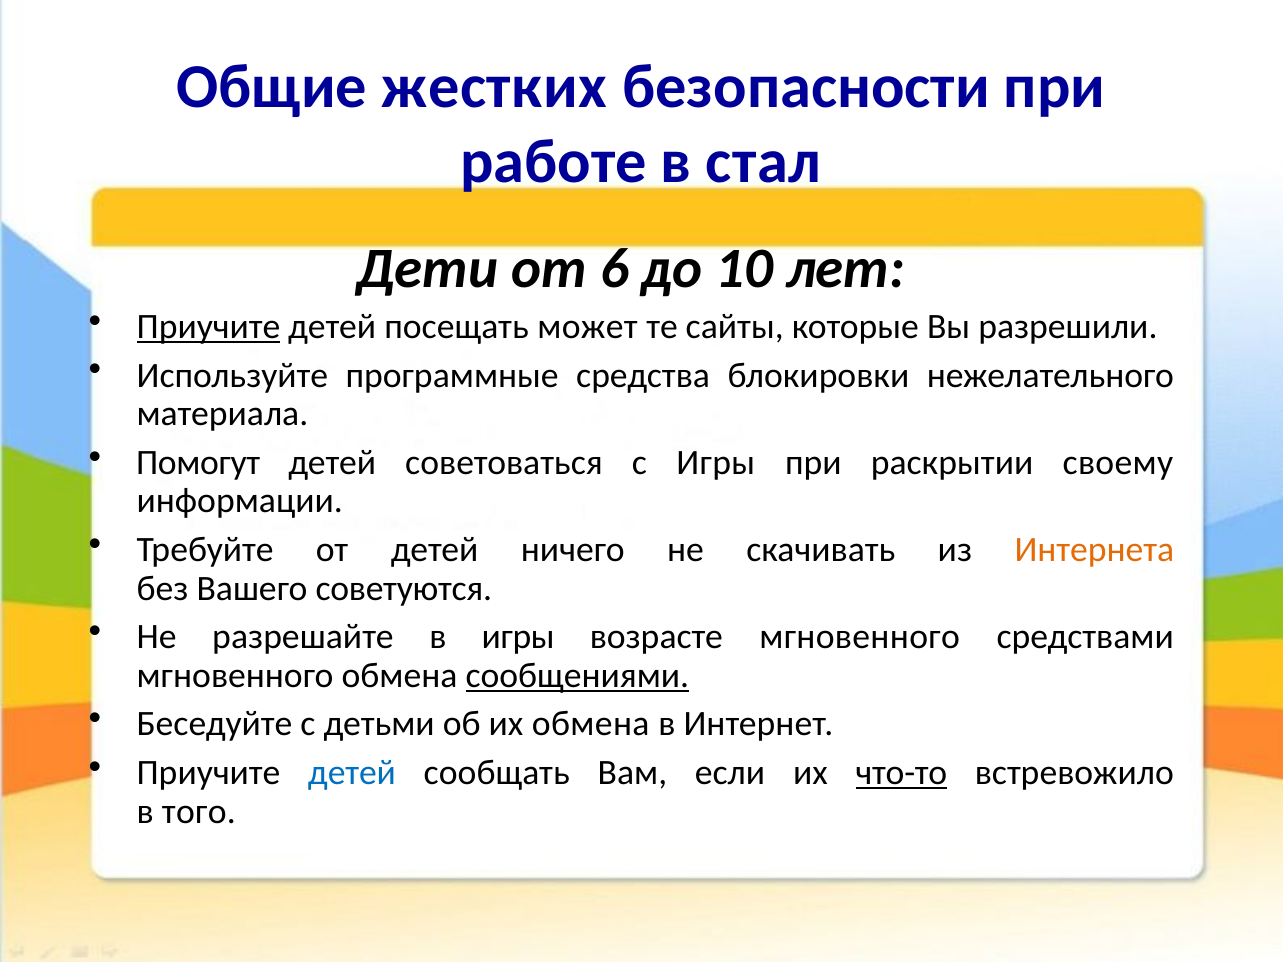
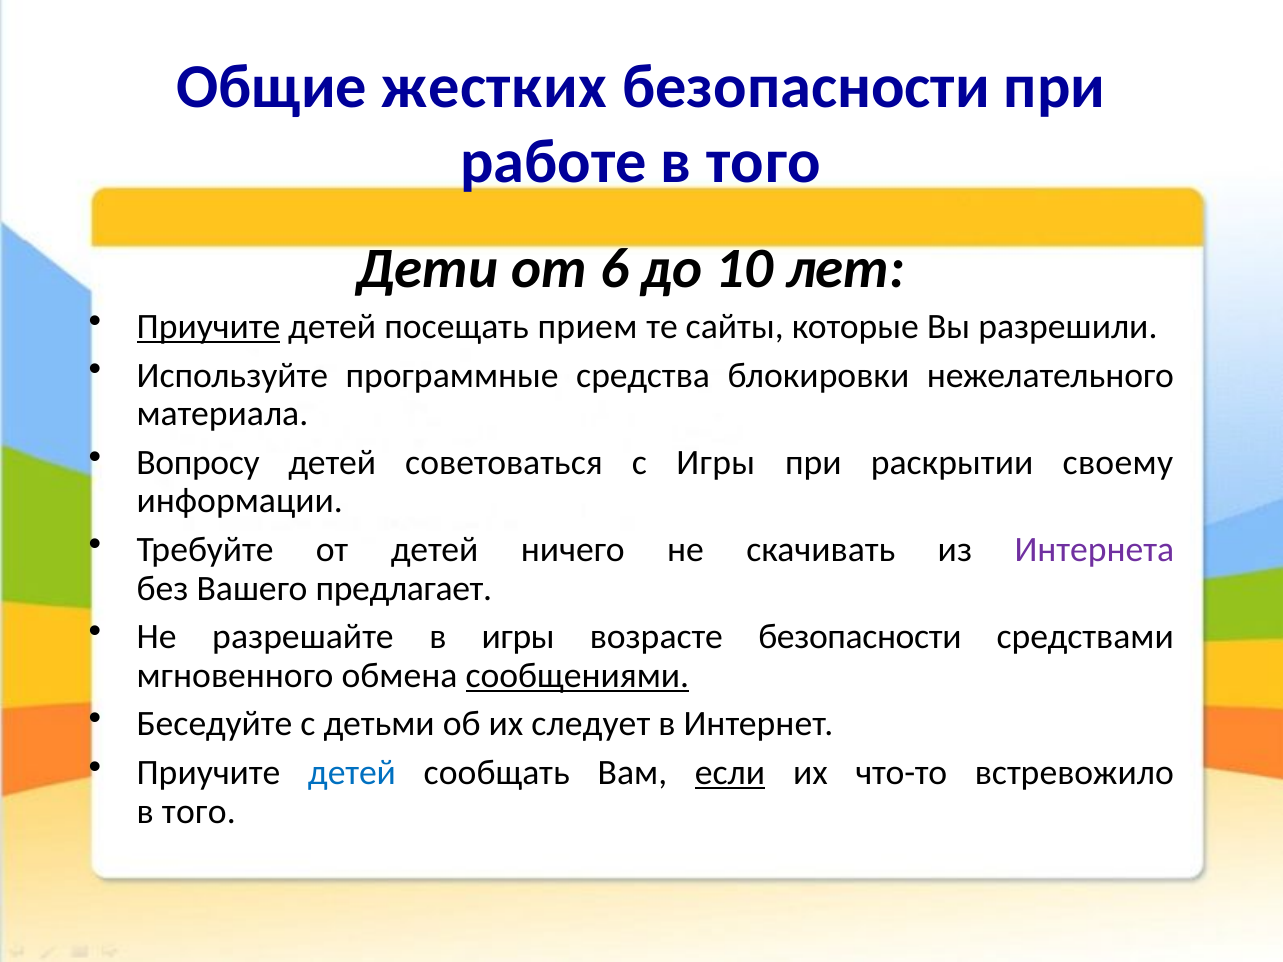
работе в стал: стал -> того
может: может -> прием
Помогут: Помогут -> Вопросу
Интернета colour: orange -> purple
советуются: советуются -> предлагает
возрасте мгновенного: мгновенного -> безопасности
их обмена: обмена -> следует
если underline: none -> present
что-то underline: present -> none
